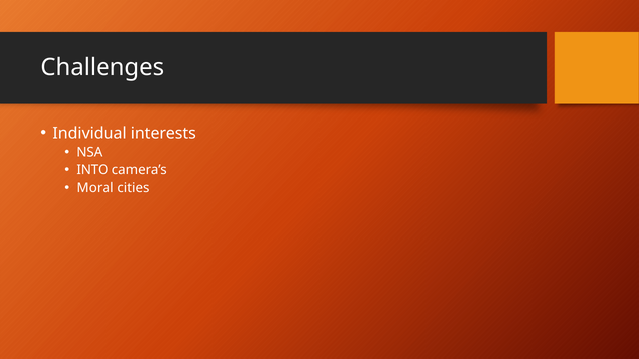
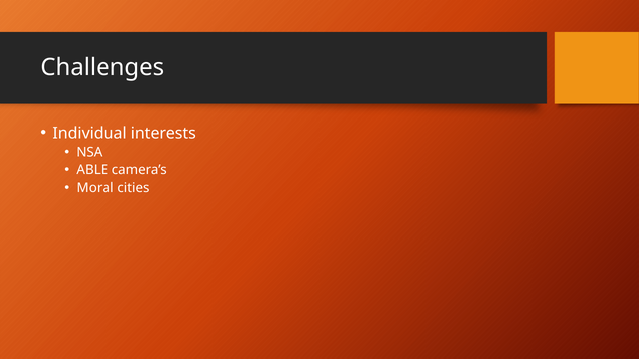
INTO: INTO -> ABLE
